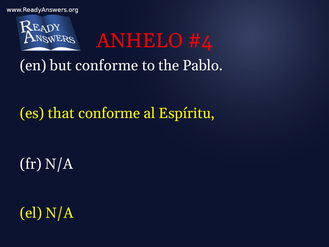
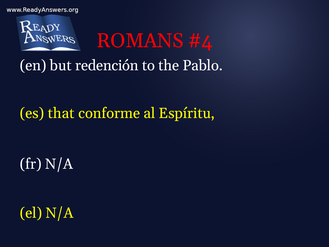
ANHELO: ANHELO -> ROMANS
but conforme: conforme -> redención
